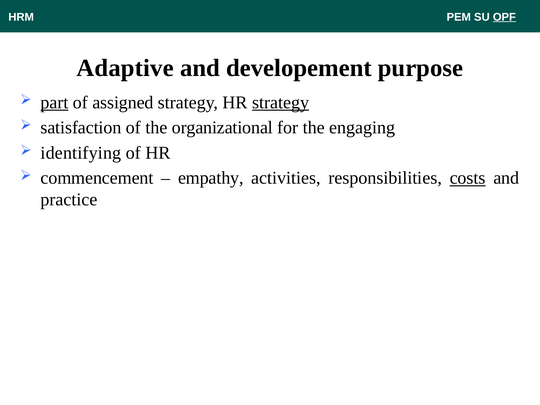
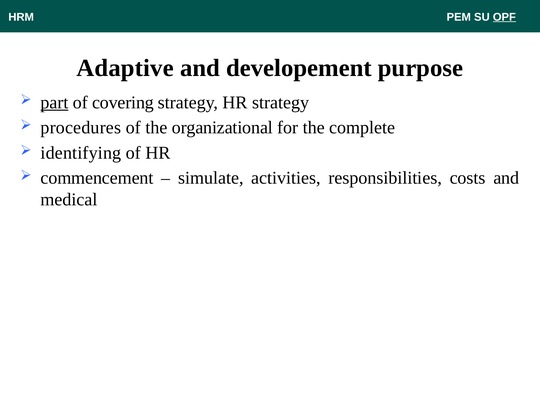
assigned: assigned -> covering
strategy at (281, 102) underline: present -> none
satisfaction: satisfaction -> procedures
engaging: engaging -> complete
empathy: empathy -> simulate
costs underline: present -> none
practice: practice -> medical
